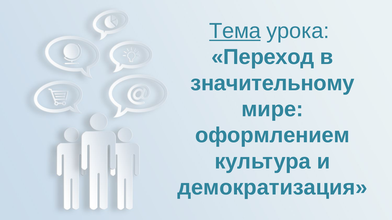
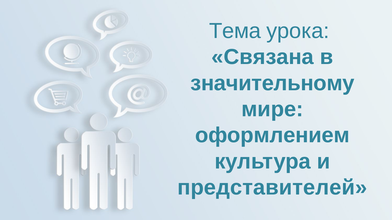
Тема underline: present -> none
Переход: Переход -> Связана
демократизация: демократизация -> представителей
